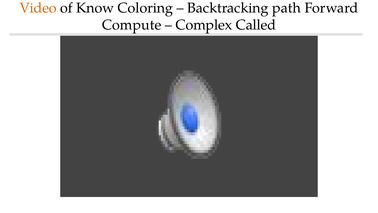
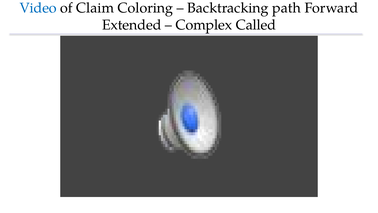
Video colour: orange -> blue
Know: Know -> Claim
Compute: Compute -> Extended
